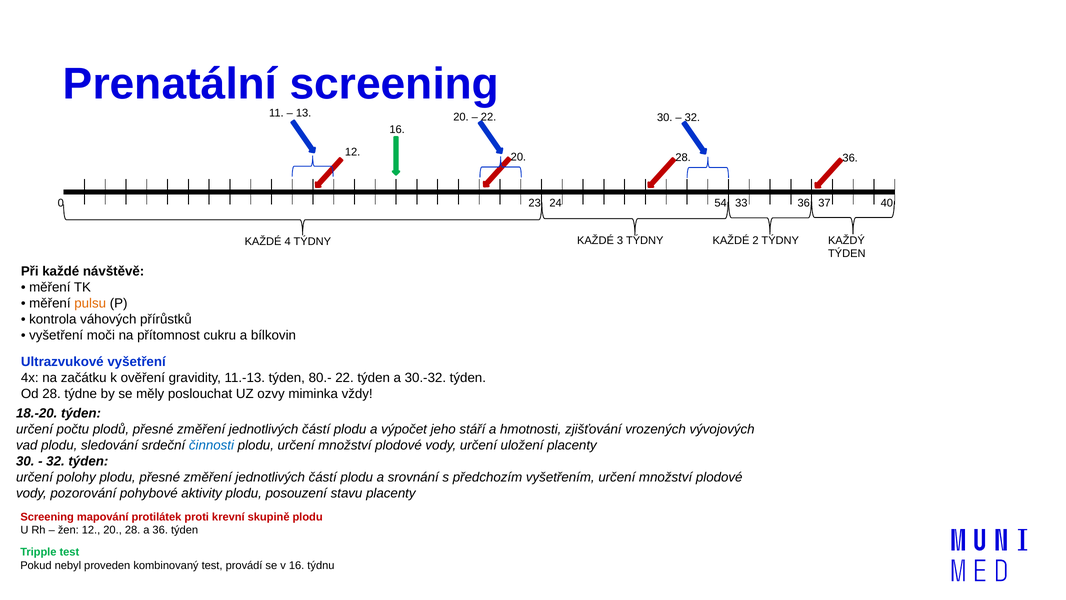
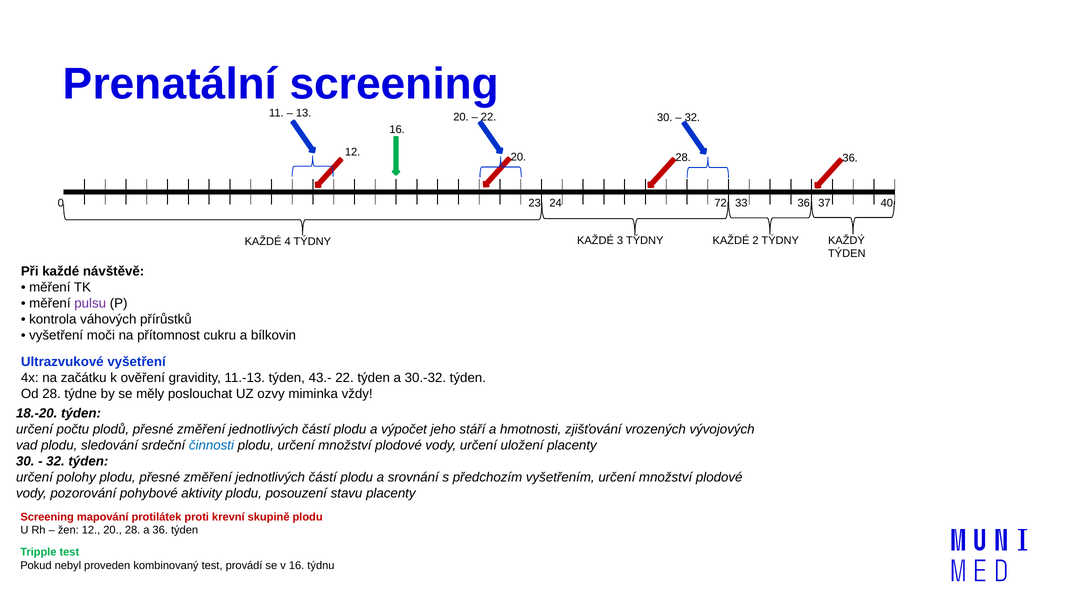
54: 54 -> 72
pulsu colour: orange -> purple
80.-: 80.- -> 43.-
